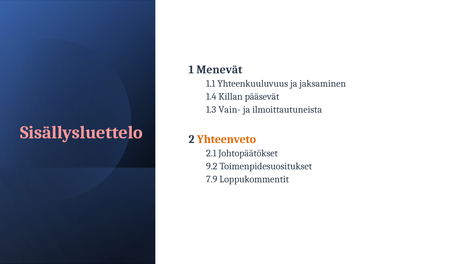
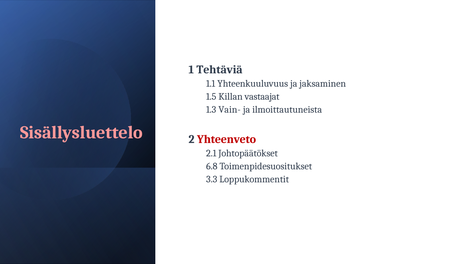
Menevät: Menevät -> Tehtäviä
1.4: 1.4 -> 1.5
pääsevät: pääsevät -> vastaajat
Yhteenveto colour: orange -> red
9.2: 9.2 -> 6.8
7.9: 7.9 -> 3.3
